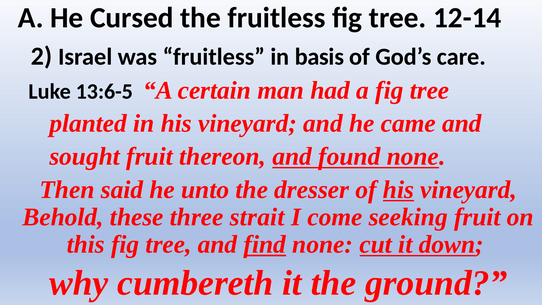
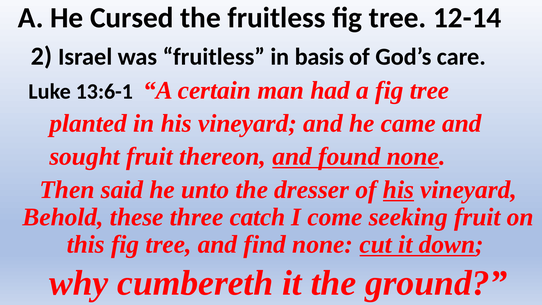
13:6-5: 13:6-5 -> 13:6-1
strait: strait -> catch
find underline: present -> none
